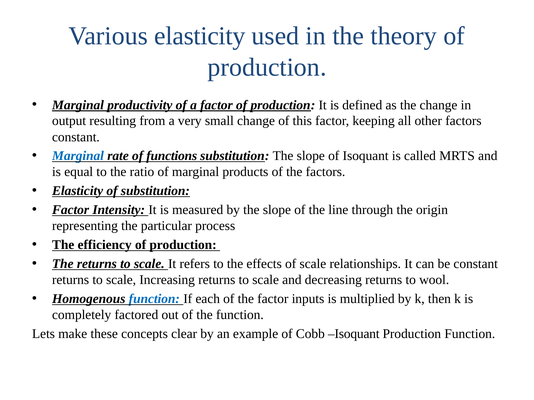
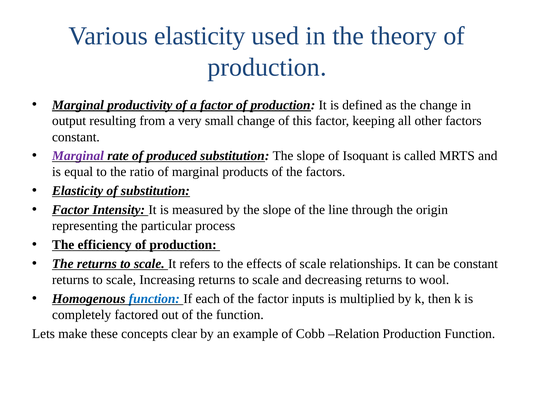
Marginal at (78, 156) colour: blue -> purple
functions: functions -> produced
Cobb Isoquant: Isoquant -> Relation
